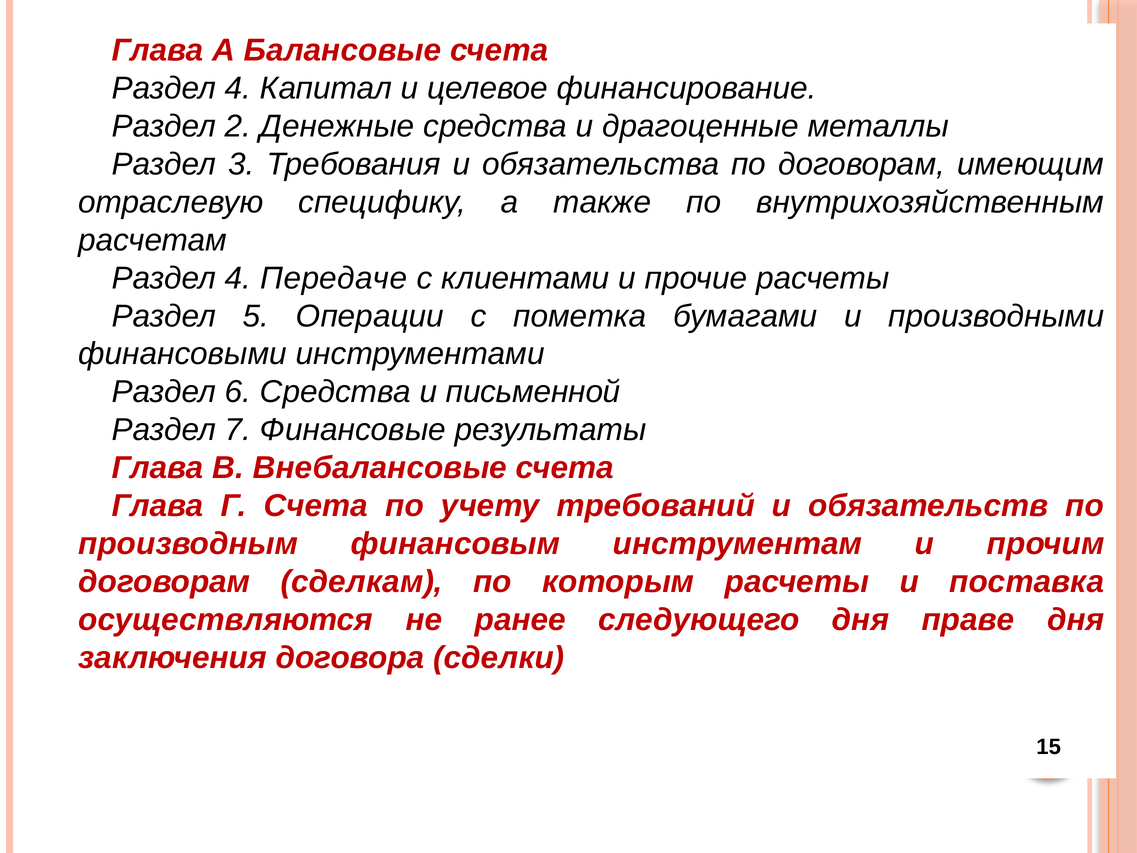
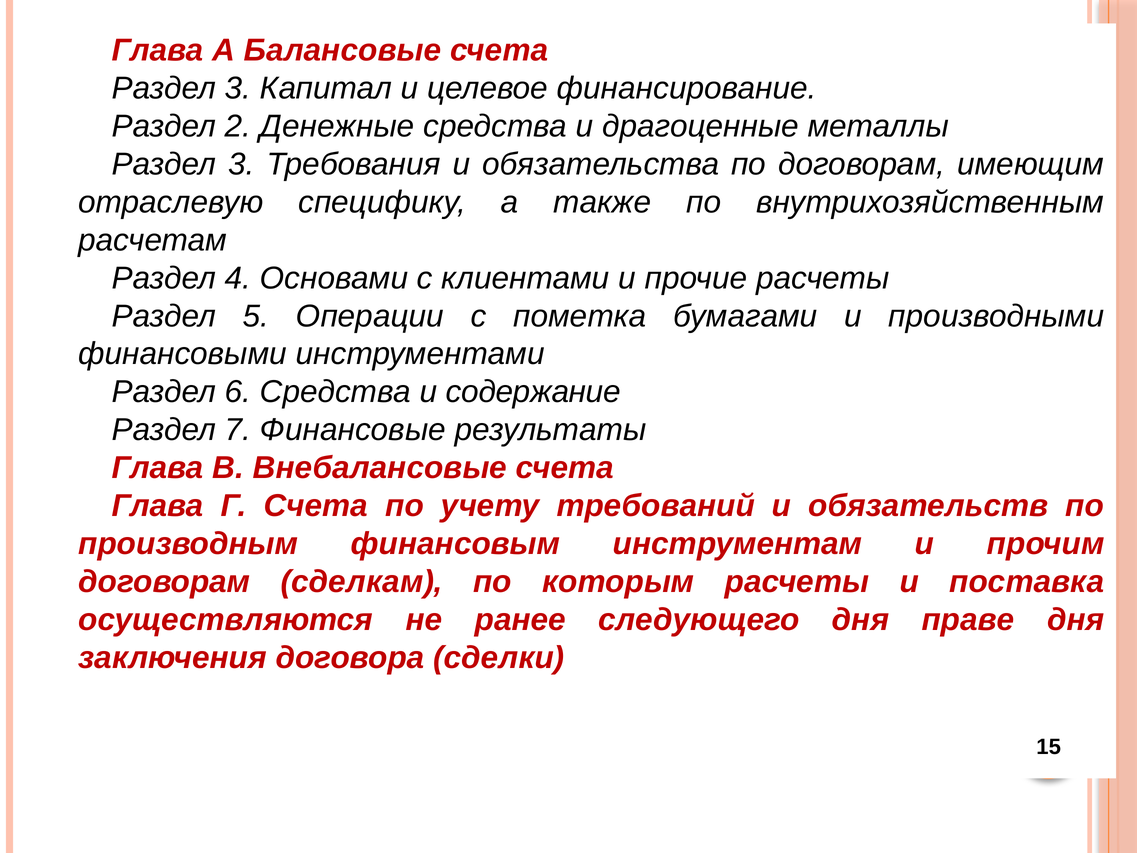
4 at (238, 88): 4 -> 3
Передаче: Передаче -> Основами
письменной: письменной -> содержание
